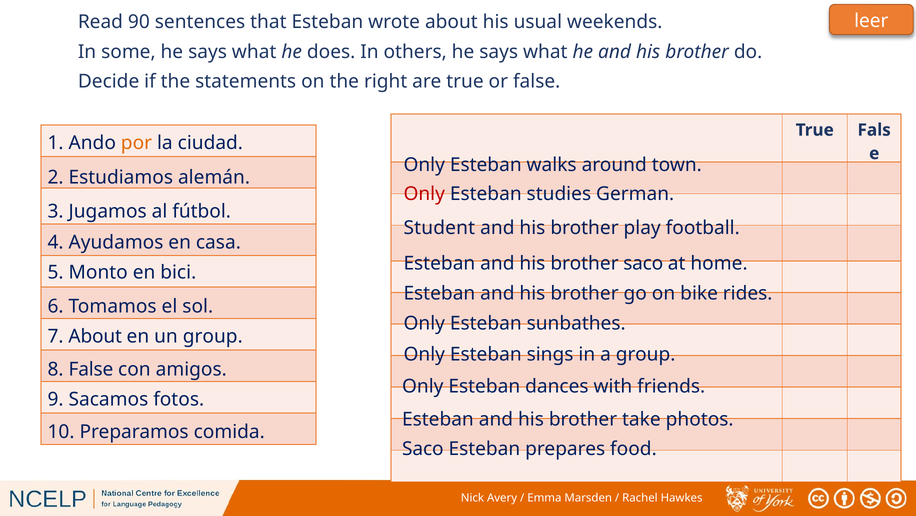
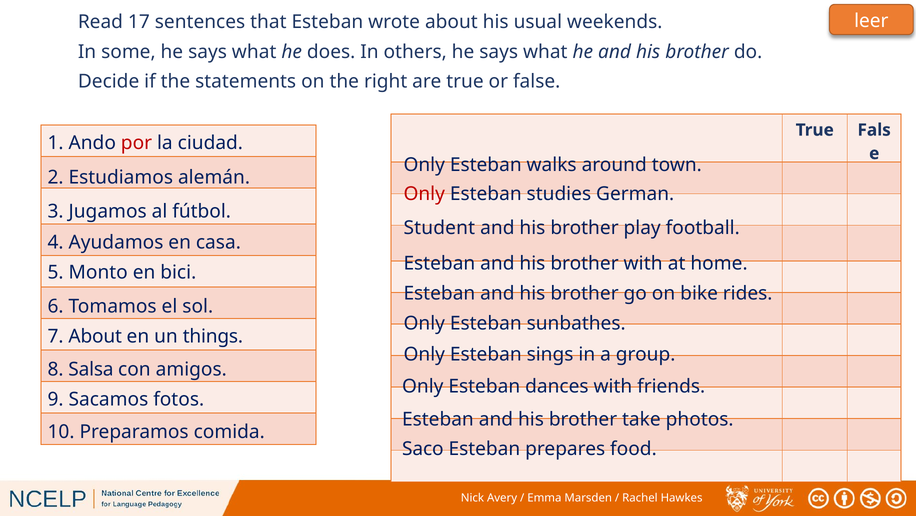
90: 90 -> 17
por colour: orange -> red
brother saco: saco -> with
un group: group -> things
8 False: False -> Salsa
